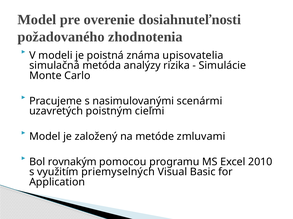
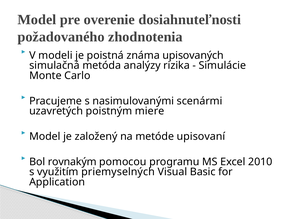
upisovatelia: upisovatelia -> upisovaných
cieľmi: cieľmi -> miere
zmluvami: zmluvami -> upisovaní
